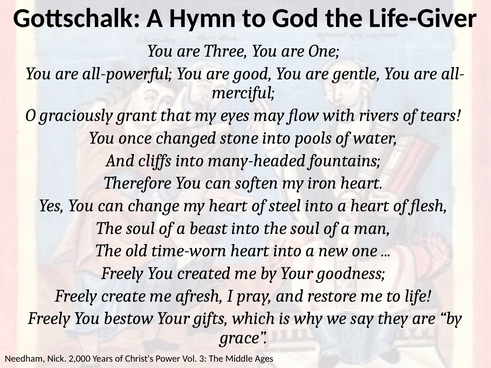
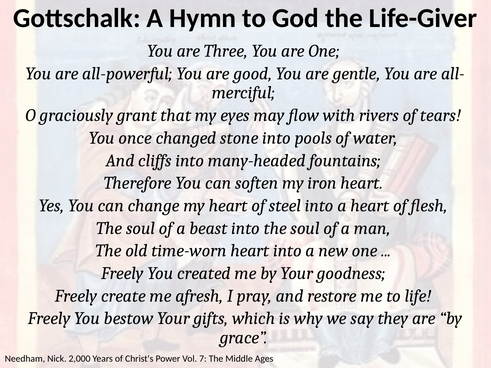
3: 3 -> 7
